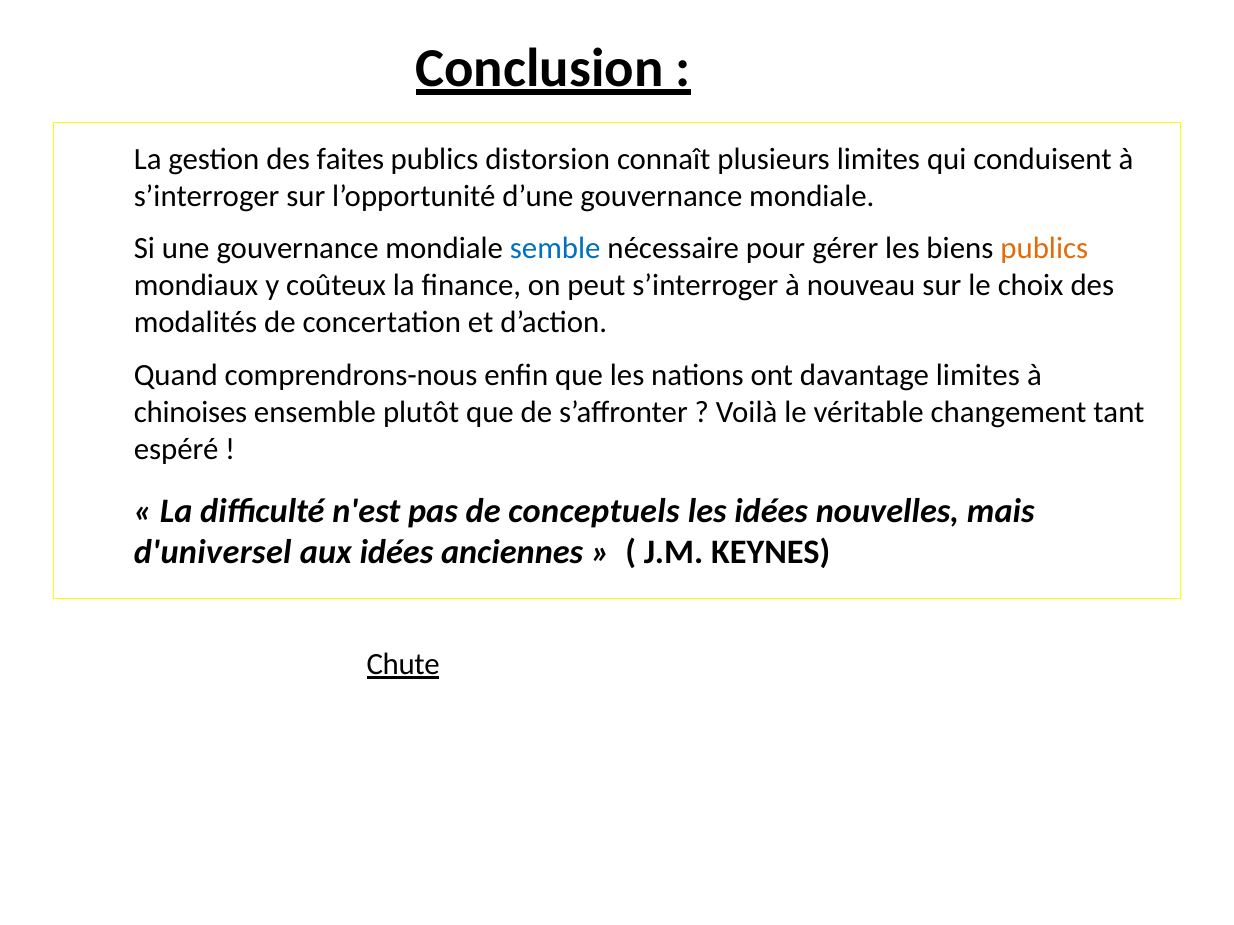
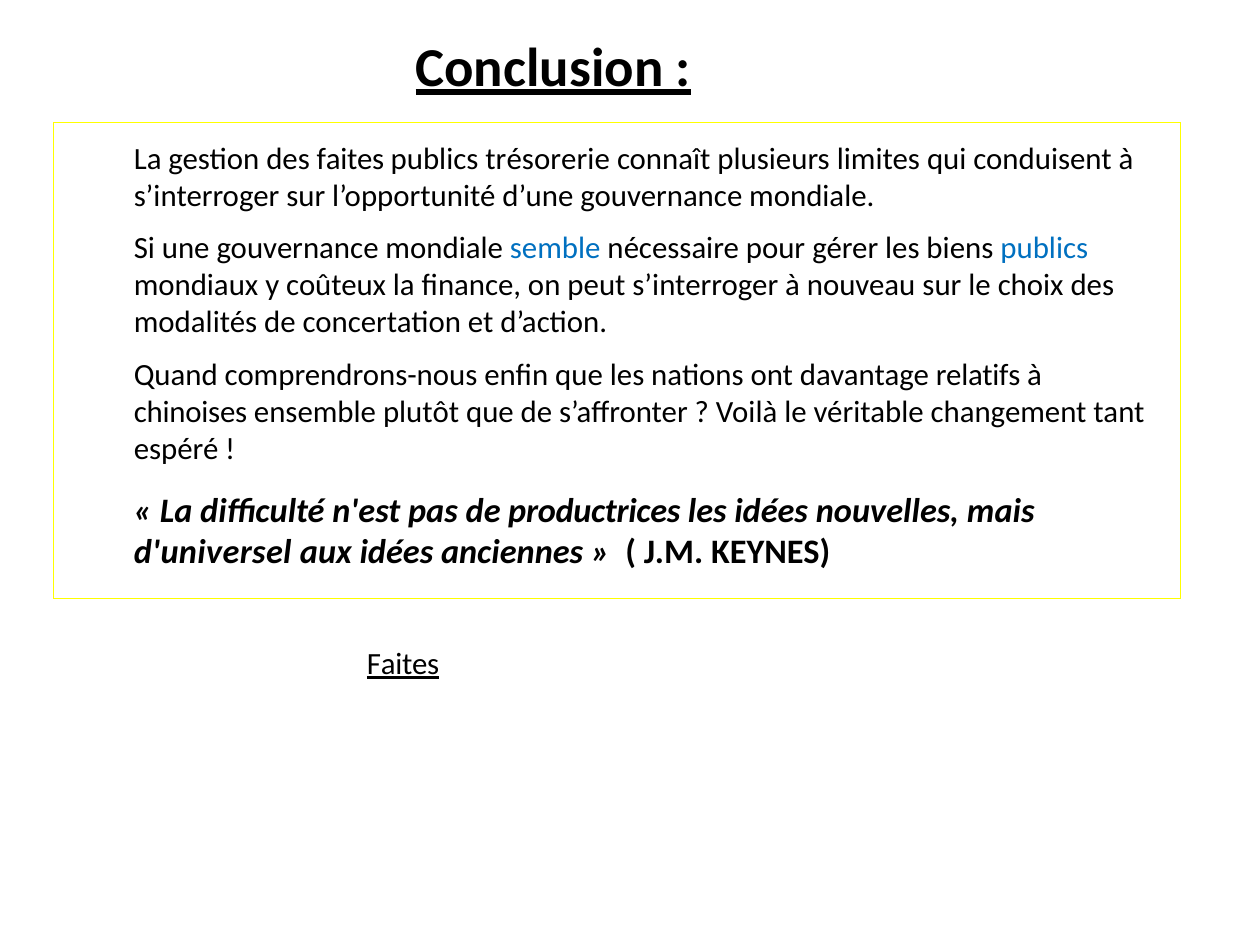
distorsion: distorsion -> trésorerie
publics at (1044, 249) colour: orange -> blue
davantage limites: limites -> relatifs
conceptuels: conceptuels -> productrices
Chute at (403, 664): Chute -> Faites
